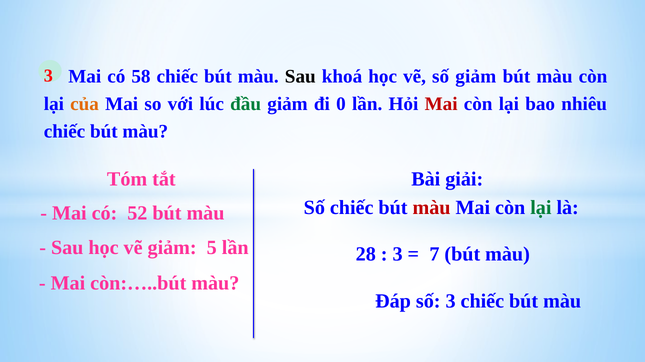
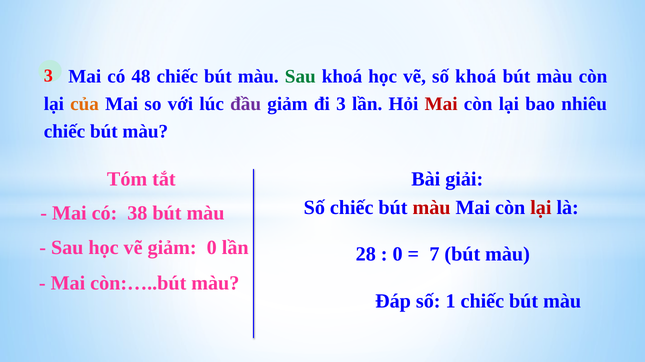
58: 58 -> 48
Sau at (300, 77) colour: black -> green
số giảm: giảm -> khoá
đầu colour: green -> purple
đi 0: 0 -> 3
lại at (541, 208) colour: green -> red
52: 52 -> 38
giảm 5: 5 -> 0
3 at (398, 254): 3 -> 0
số 3: 3 -> 1
